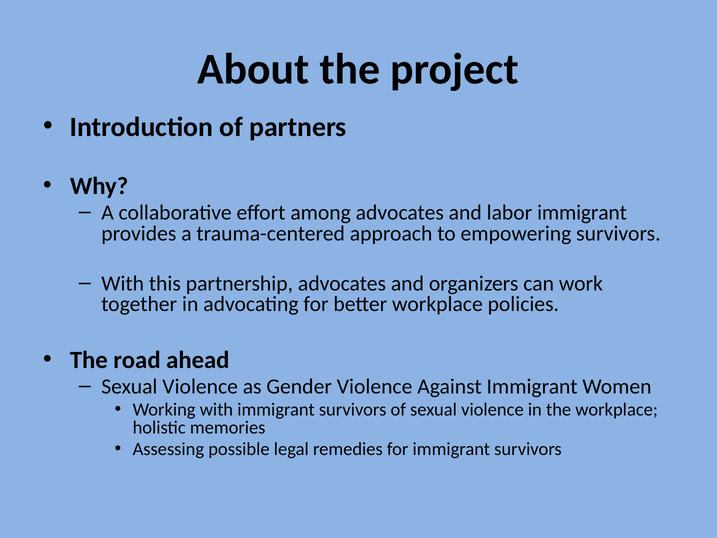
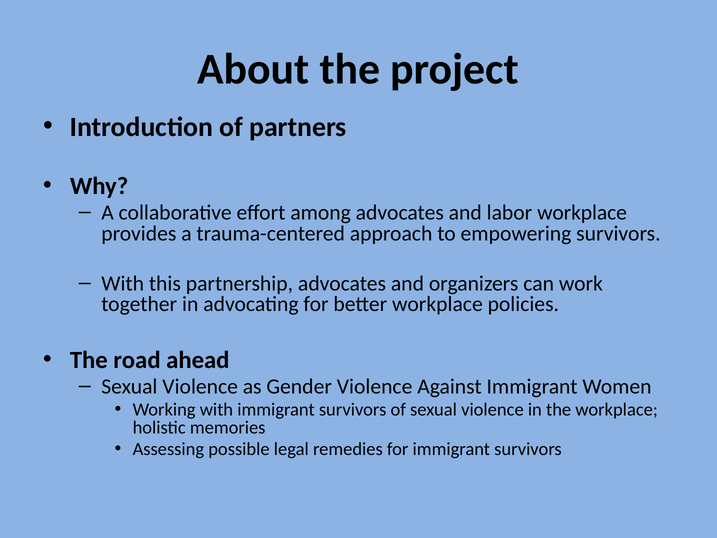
labor immigrant: immigrant -> workplace
